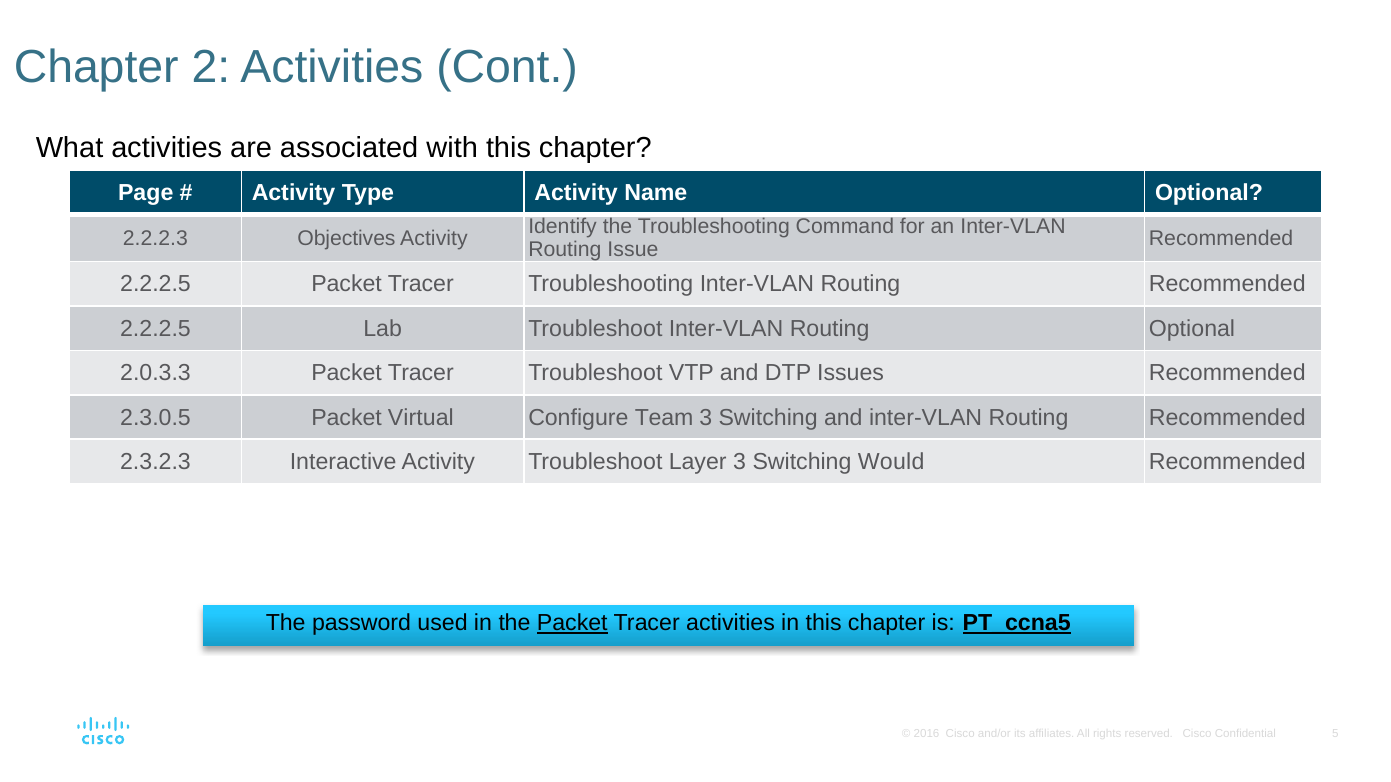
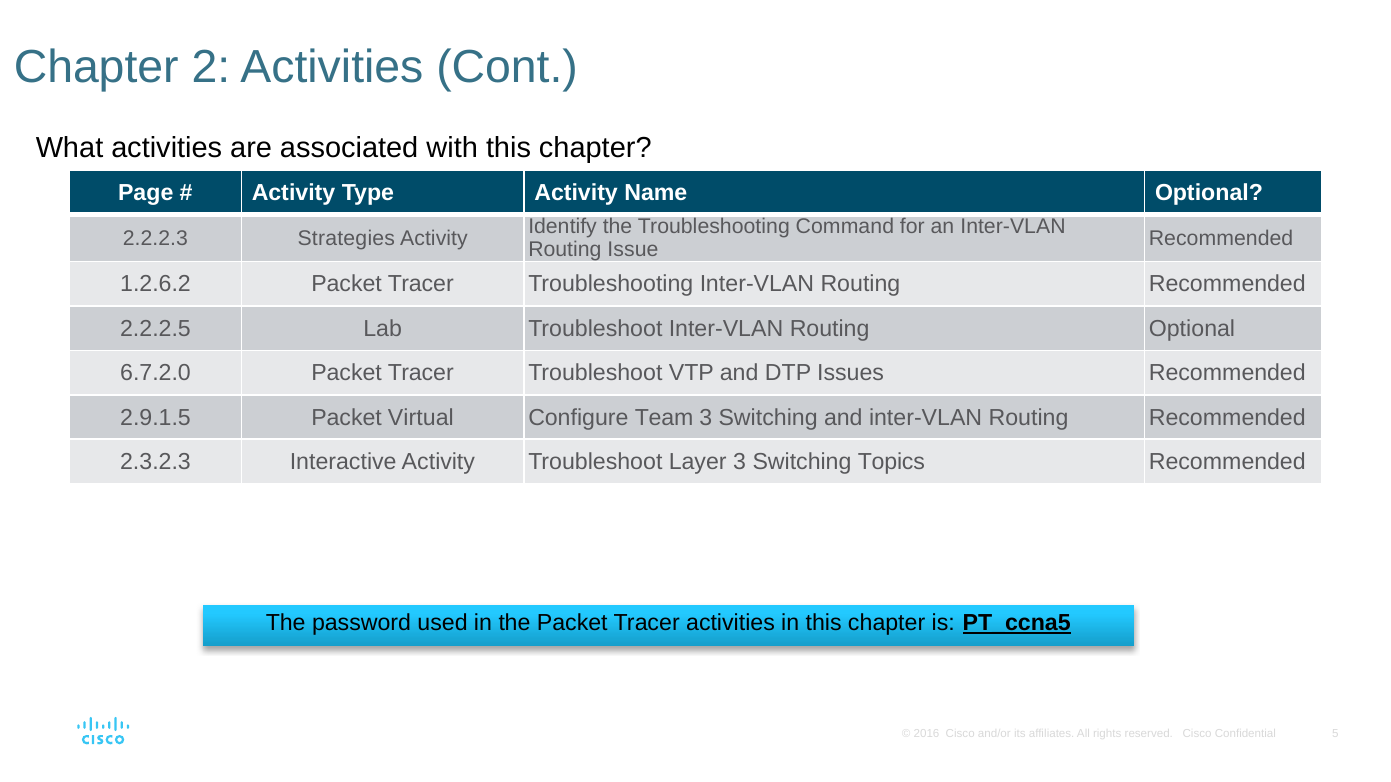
Objectives: Objectives -> Strategies
2.2.2.5 at (156, 284): 2.2.2.5 -> 1.2.6.2
2.0.3.3: 2.0.3.3 -> 6.7.2.0
2.3.0.5: 2.3.0.5 -> 2.9.1.5
Would: Would -> Topics
Packet at (572, 624) underline: present -> none
